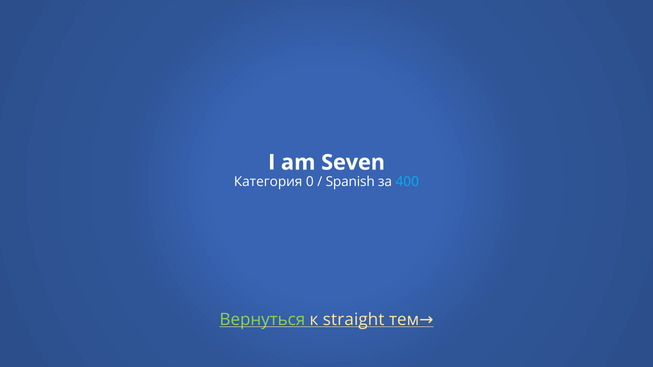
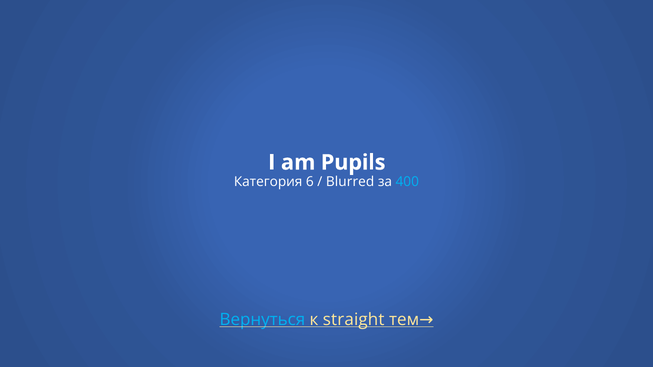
Seven: Seven -> Pupils
0: 0 -> 6
Spanish: Spanish -> Blurred
Вернуться colour: light green -> light blue
